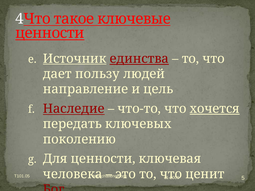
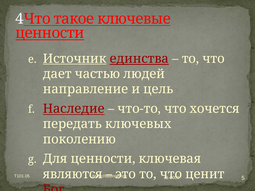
пользу: пользу -> частью
хочется underline: present -> none
человека: человека -> являются
